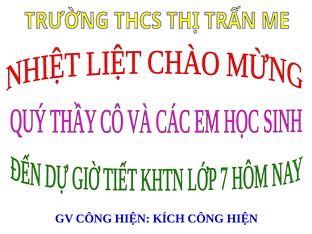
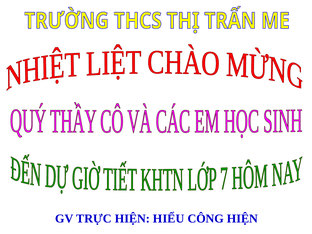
GV CÔNG: CÔNG -> TRỰC
KÍCH: KÍCH -> HIỂU
